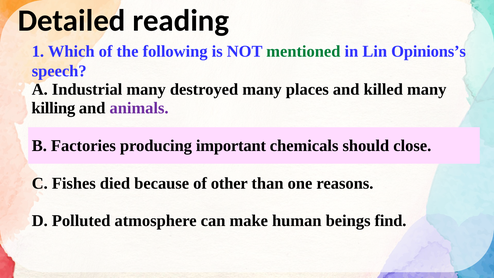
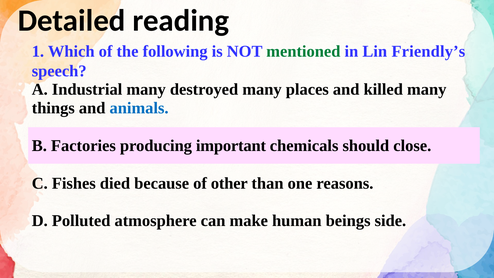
Opinions’s: Opinions’s -> Friendly’s
killing: killing -> things
animals colour: purple -> blue
find: find -> side
